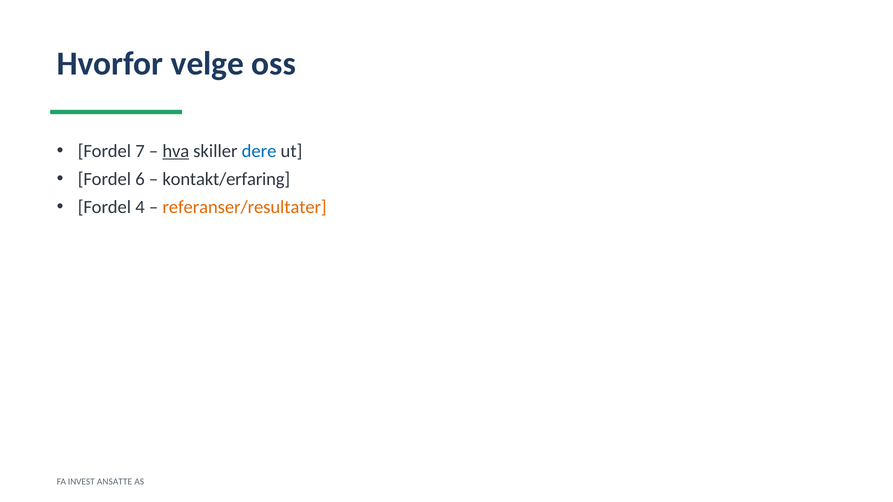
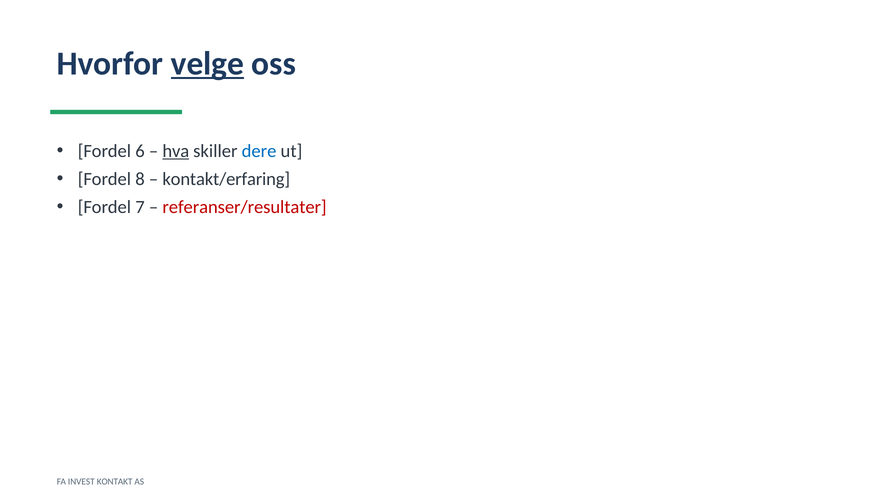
velge underline: none -> present
7: 7 -> 6
6: 6 -> 8
4: 4 -> 7
referanser/resultater colour: orange -> red
ANSATTE: ANSATTE -> KONTAKT
